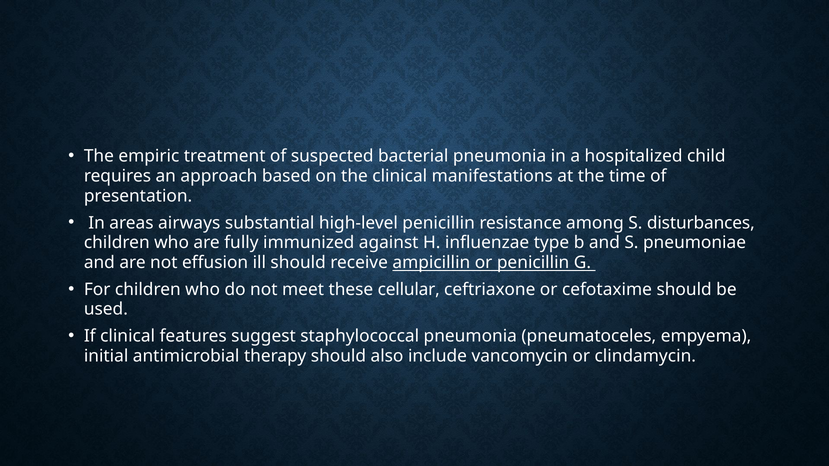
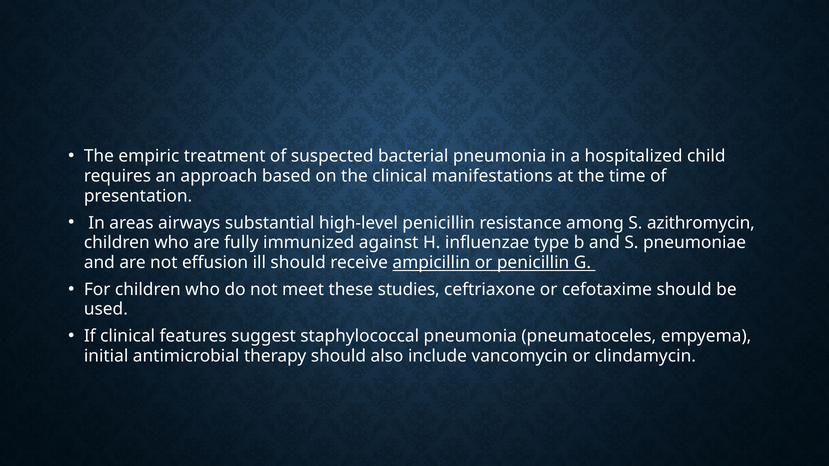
disturbances: disturbances -> azithromycin
cellular: cellular -> studies
